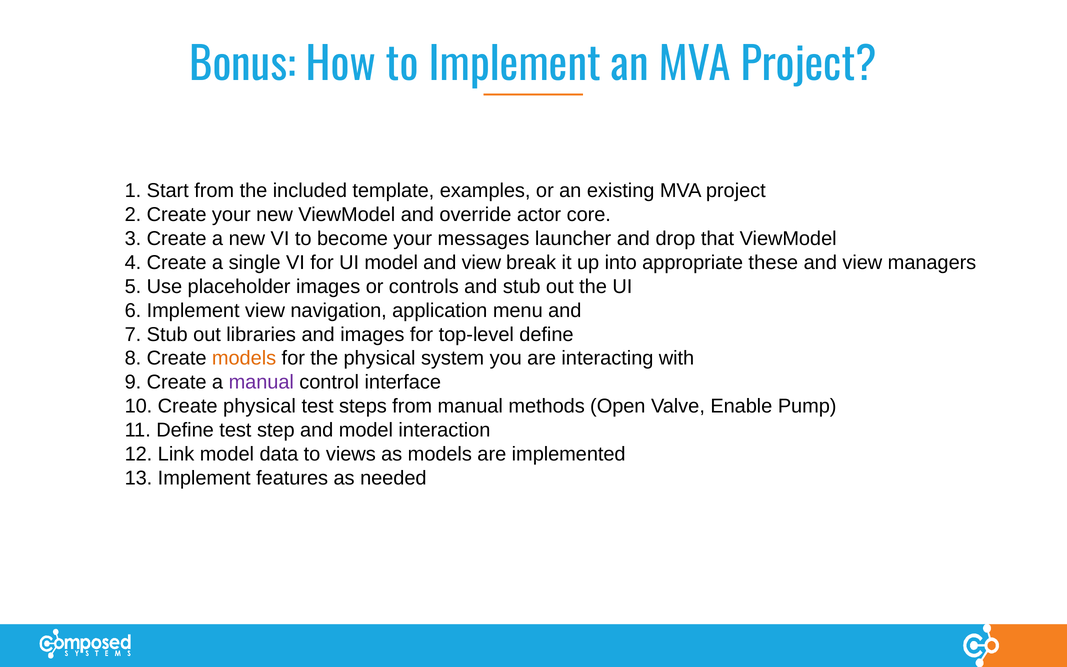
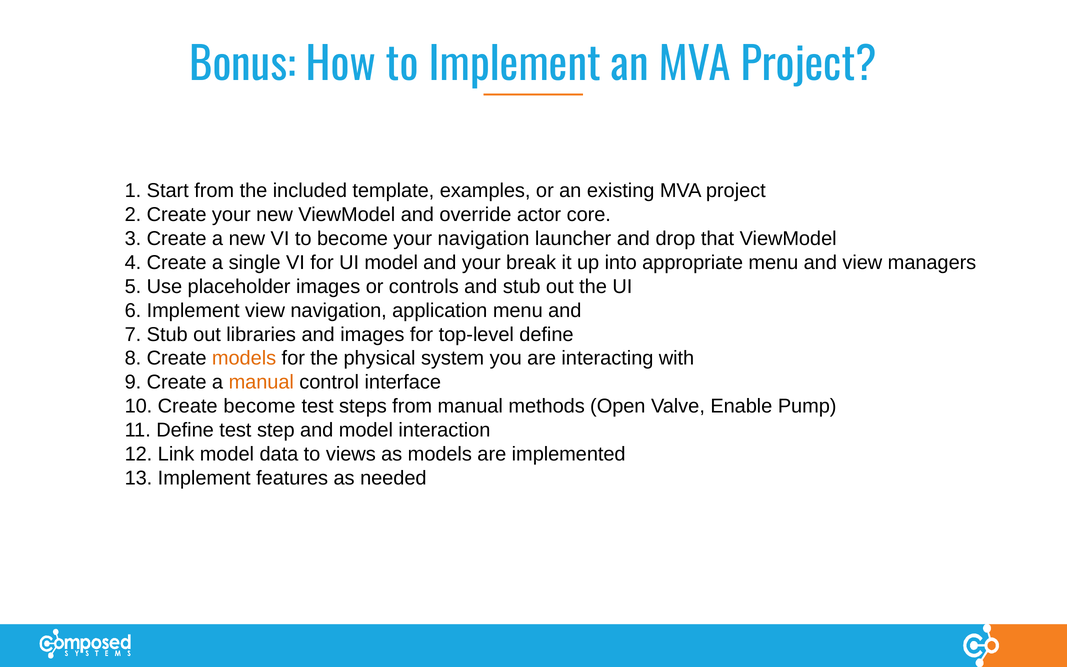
your messages: messages -> navigation
view at (481, 262): view -> your
appropriate these: these -> menu
manual at (261, 382) colour: purple -> orange
Create physical: physical -> become
